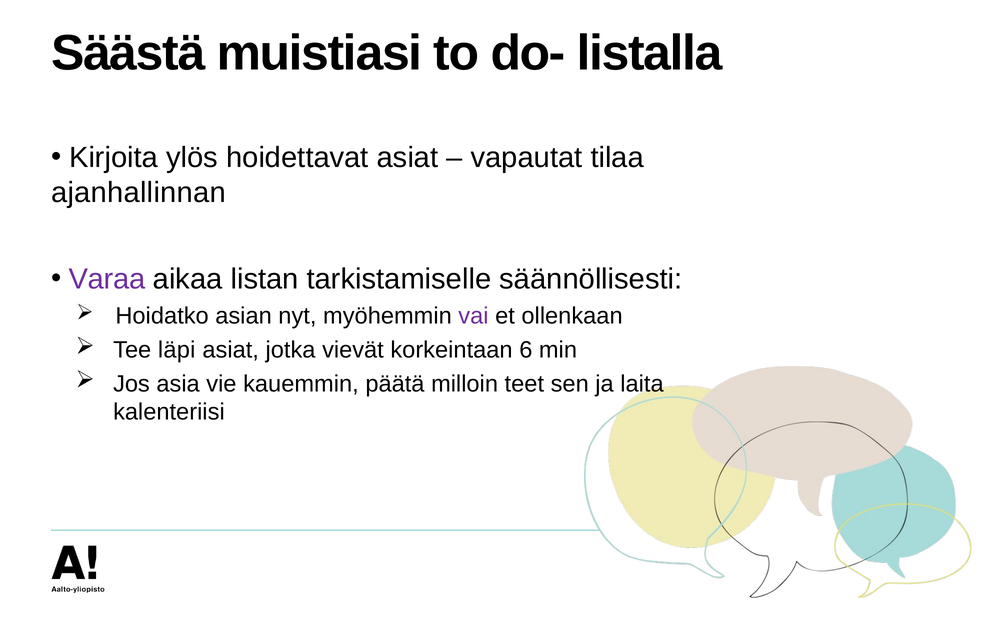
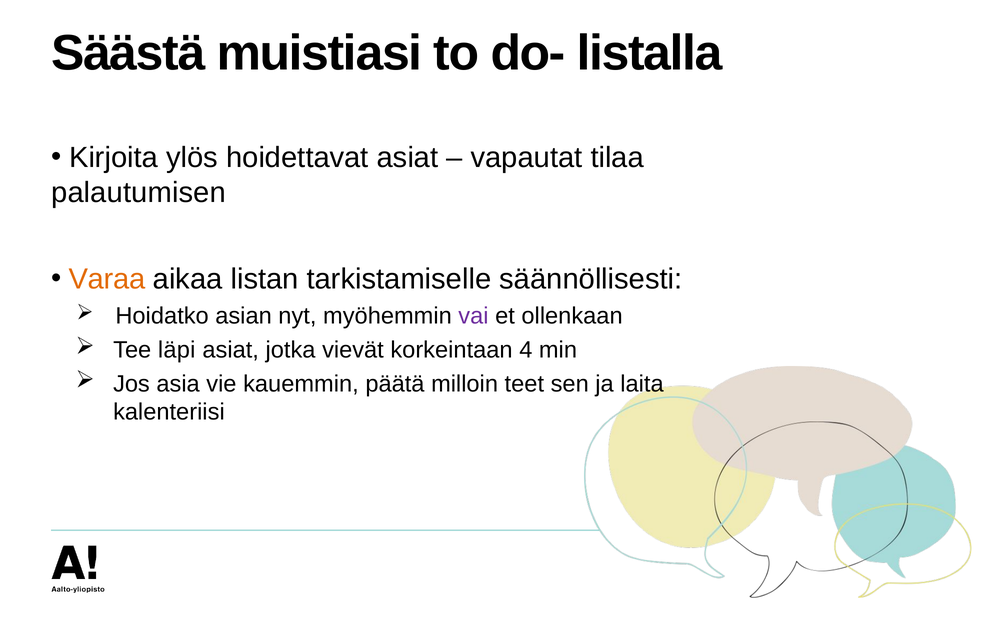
ajanhallinnan: ajanhallinnan -> palautumisen
Varaa colour: purple -> orange
6: 6 -> 4
